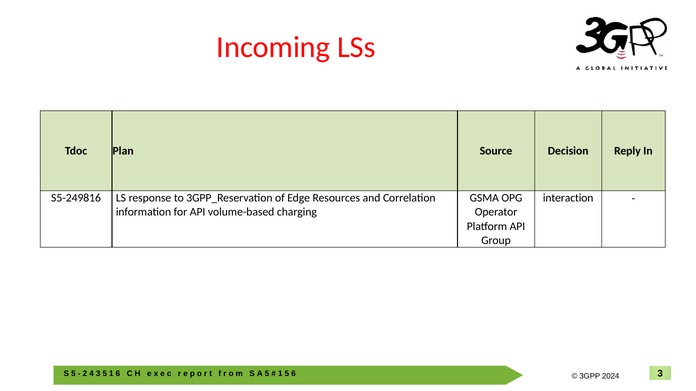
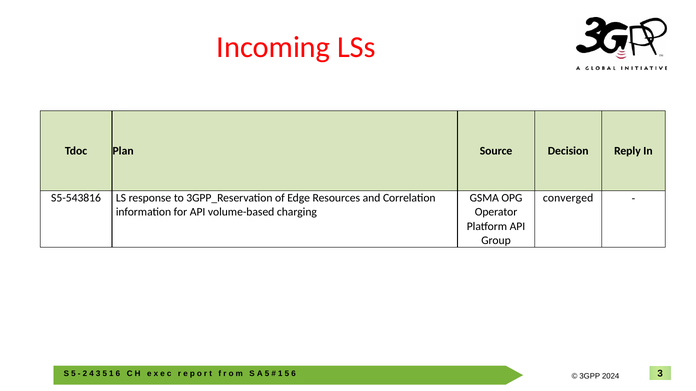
S5-249816: S5-249816 -> S5-543816
interaction: interaction -> converged
